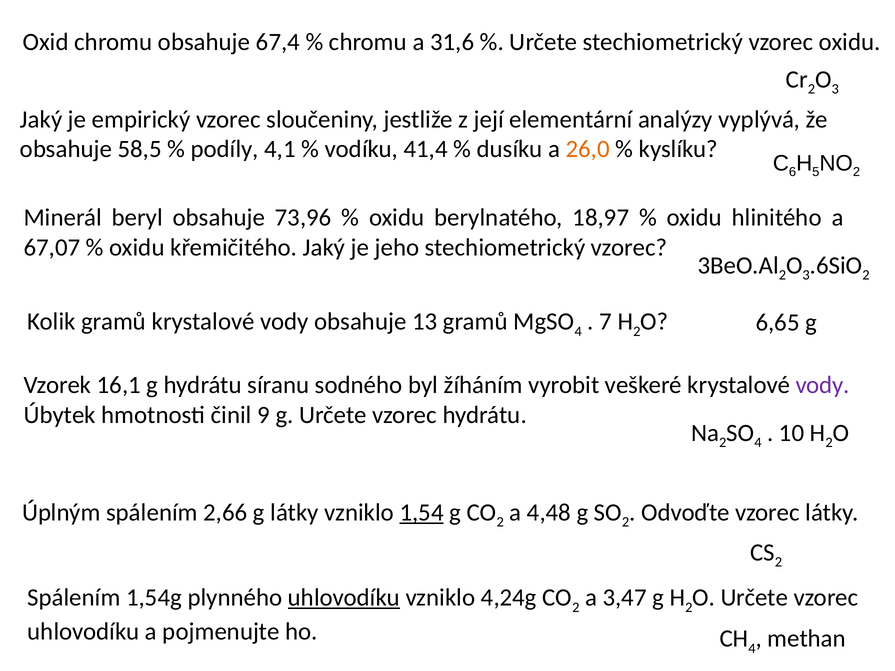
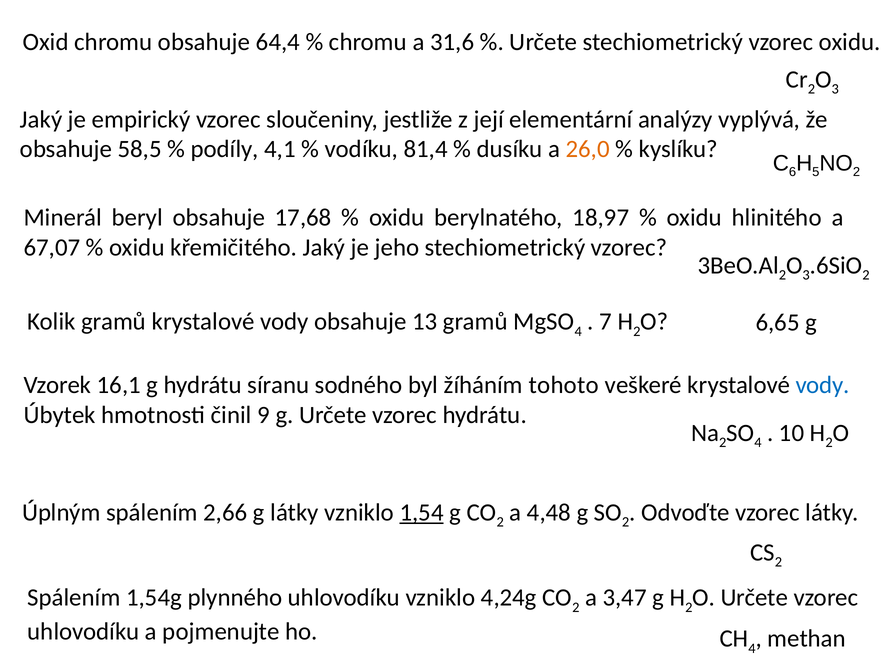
67,4: 67,4 -> 64,4
41,4: 41,4 -> 81,4
73,96: 73,96 -> 17,68
vyrobit: vyrobit -> tohoto
vody at (822, 385) colour: purple -> blue
uhlovodíku at (344, 598) underline: present -> none
